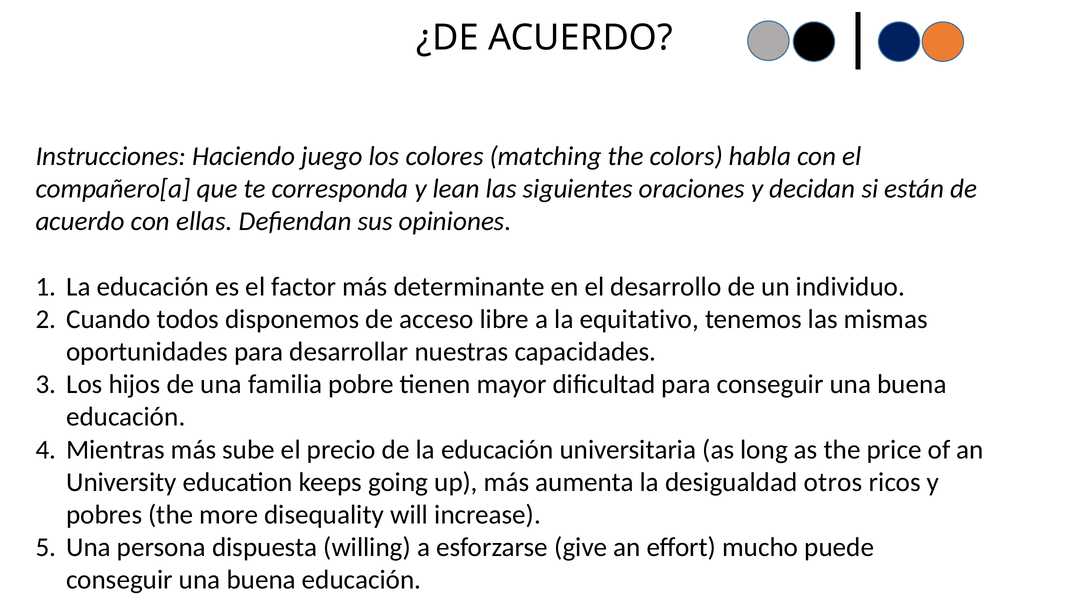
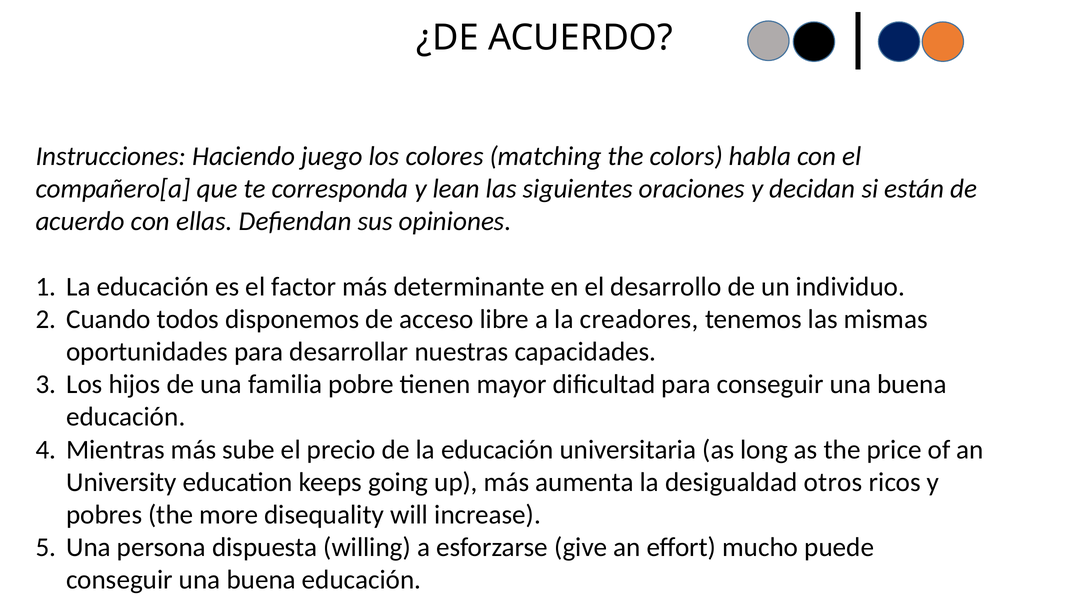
equitativo: equitativo -> creadores
